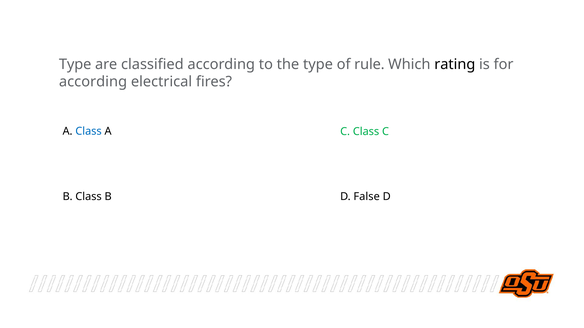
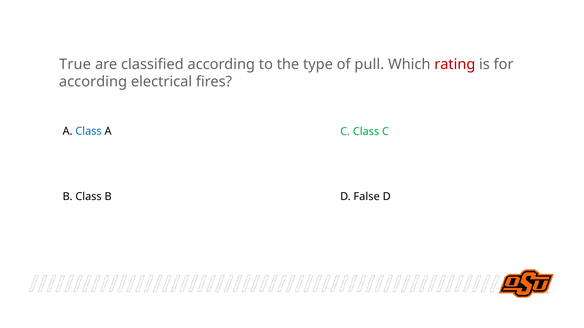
Type at (75, 64): Type -> True
rule: rule -> pull
rating colour: black -> red
